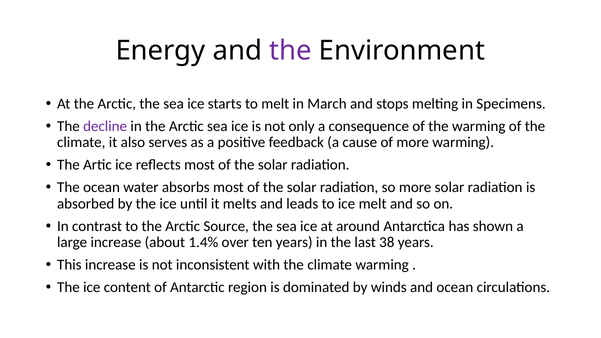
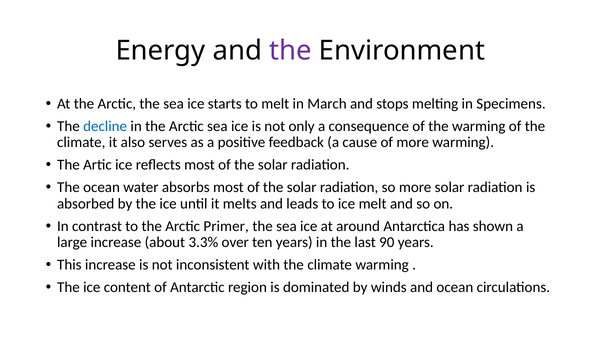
decline colour: purple -> blue
Source: Source -> Primer
1.4%: 1.4% -> 3.3%
38: 38 -> 90
